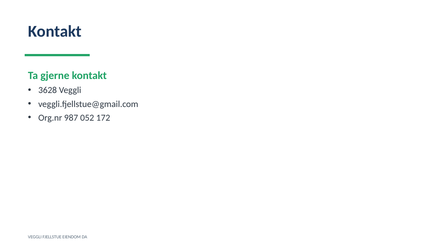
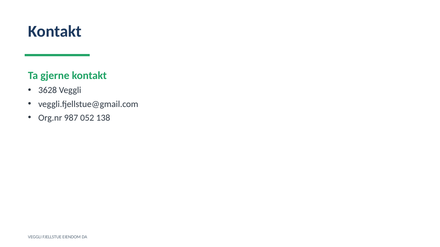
172: 172 -> 138
